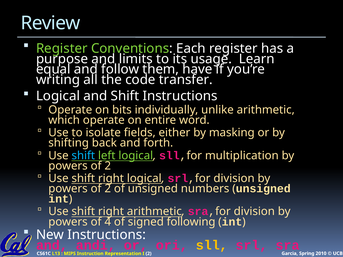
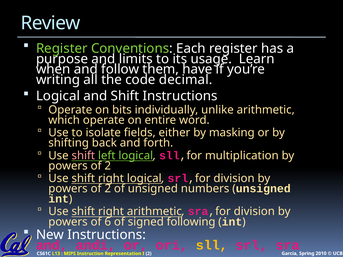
equal: equal -> when
transfer: transfer -> decimal
shift at (83, 156) colour: light blue -> pink
4: 4 -> 6
